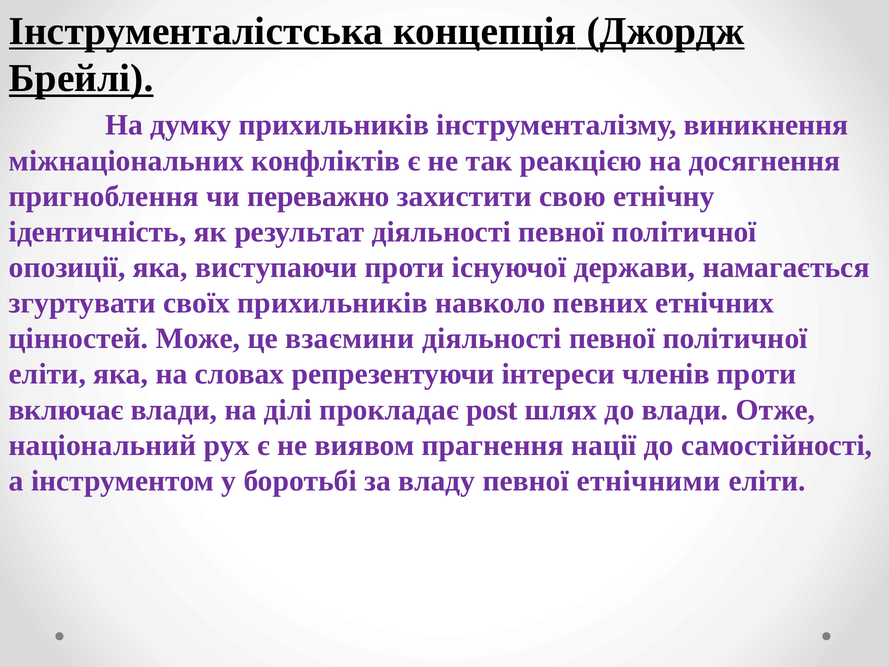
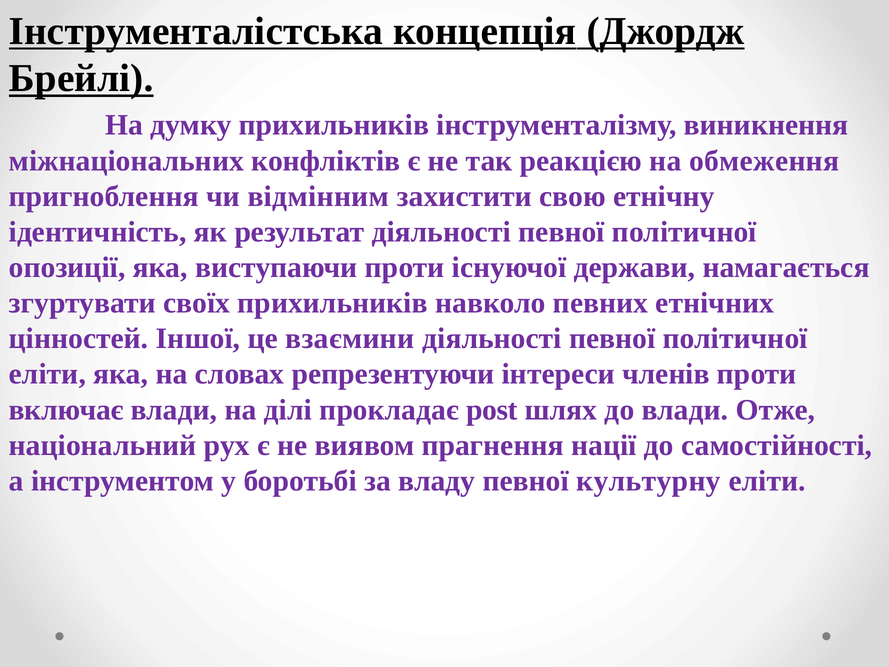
досягнення: досягнення -> обмеження
переважно: переважно -> відмінним
Може: Може -> Іншої
етнічними: етнічними -> культурну
